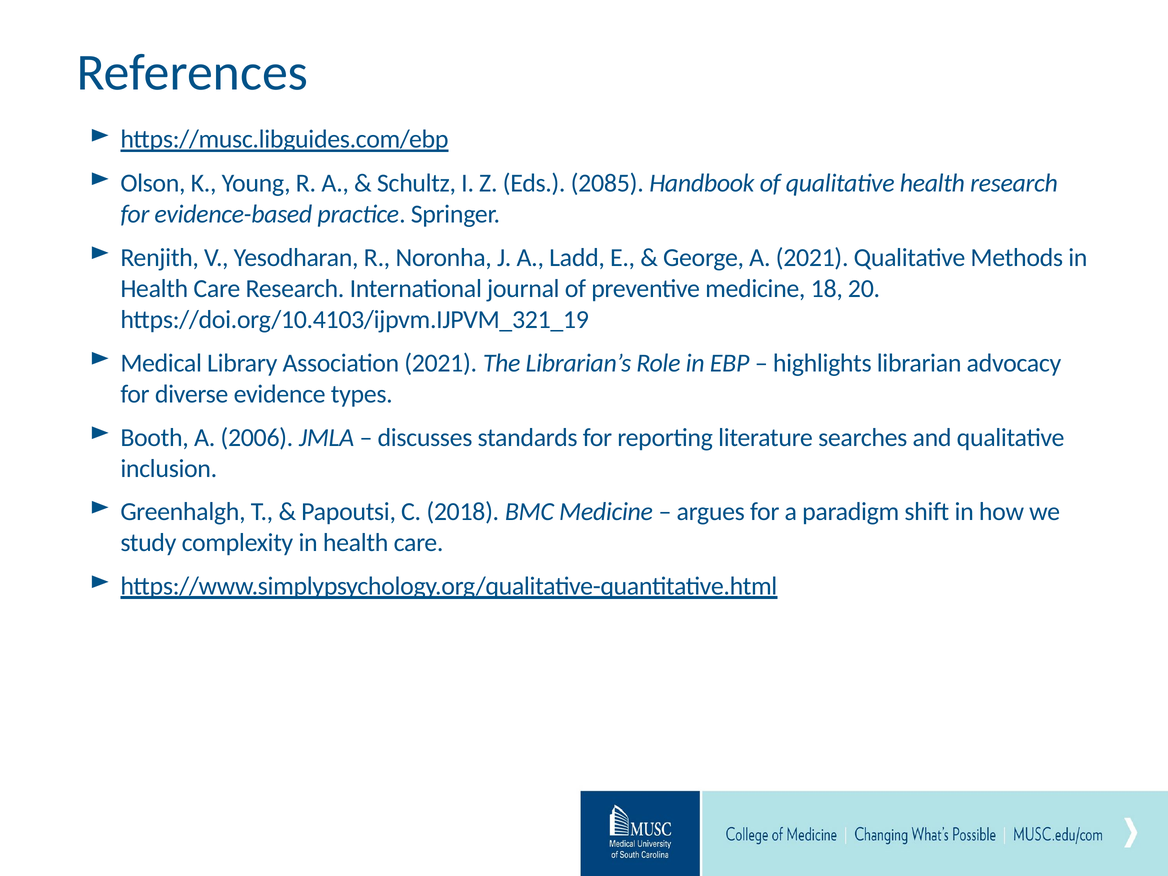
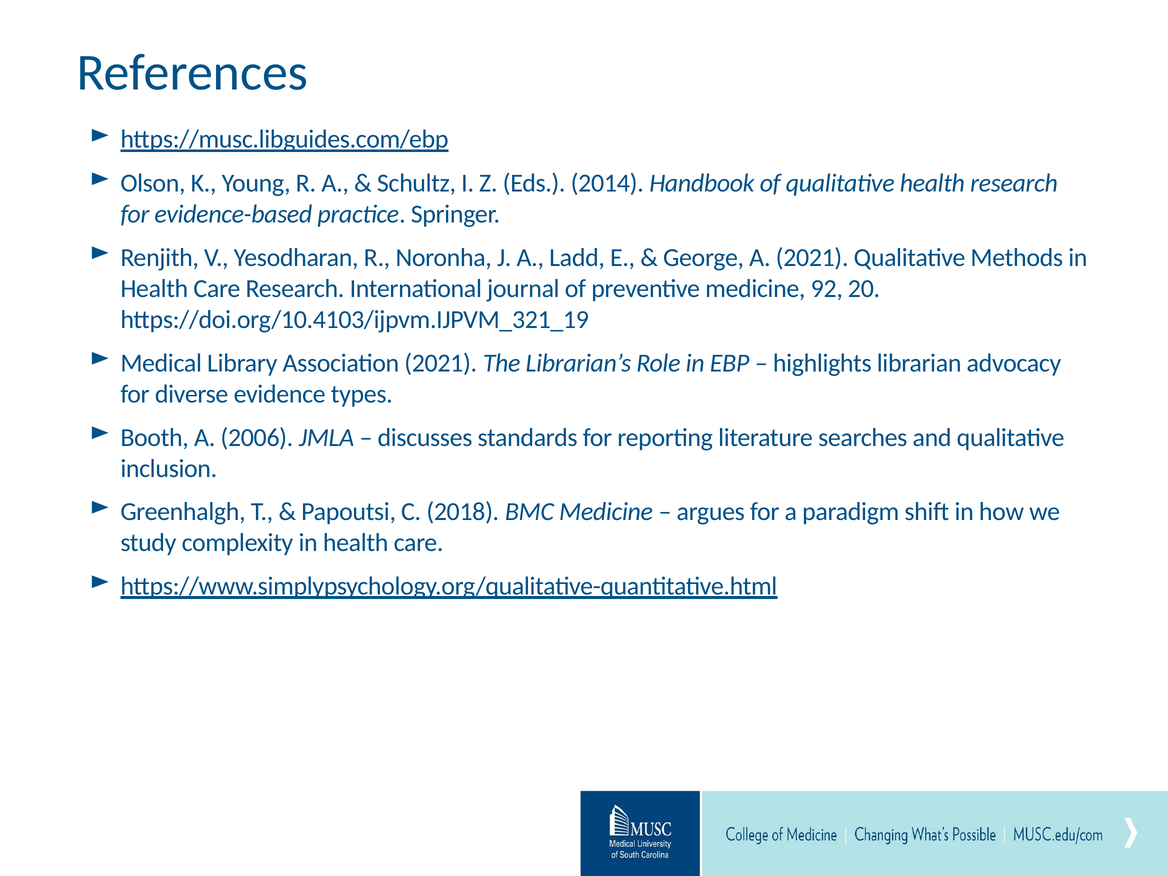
2085: 2085 -> 2014
18: 18 -> 92
